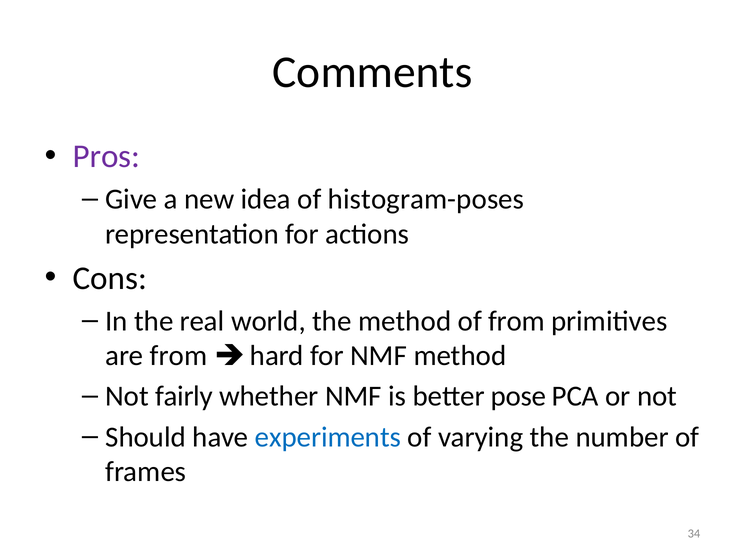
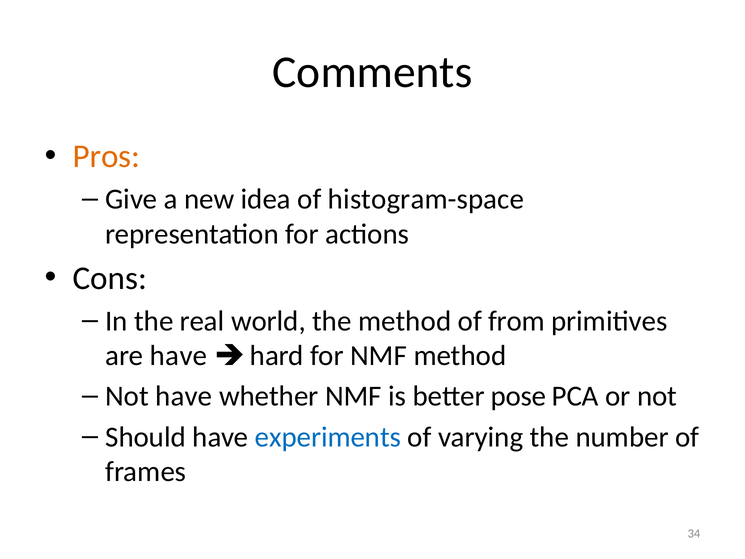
Pros colour: purple -> orange
histogram-poses: histogram-poses -> histogram-space
are from: from -> have
Not fairly: fairly -> have
